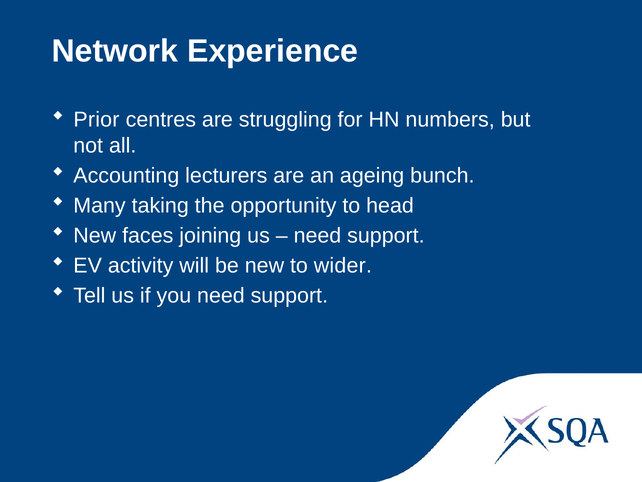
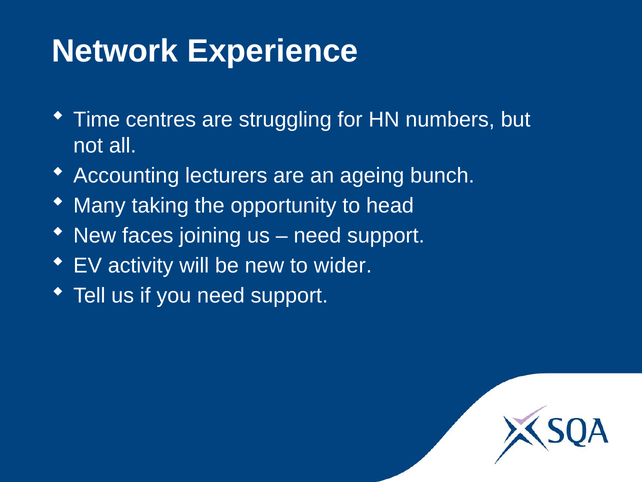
Prior: Prior -> Time
